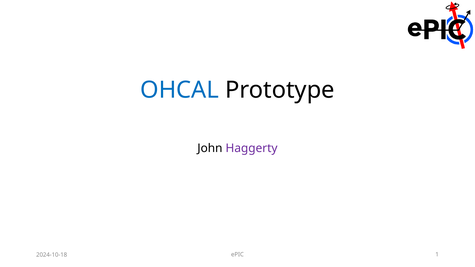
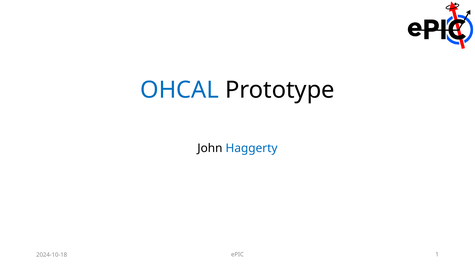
Haggerty colour: purple -> blue
